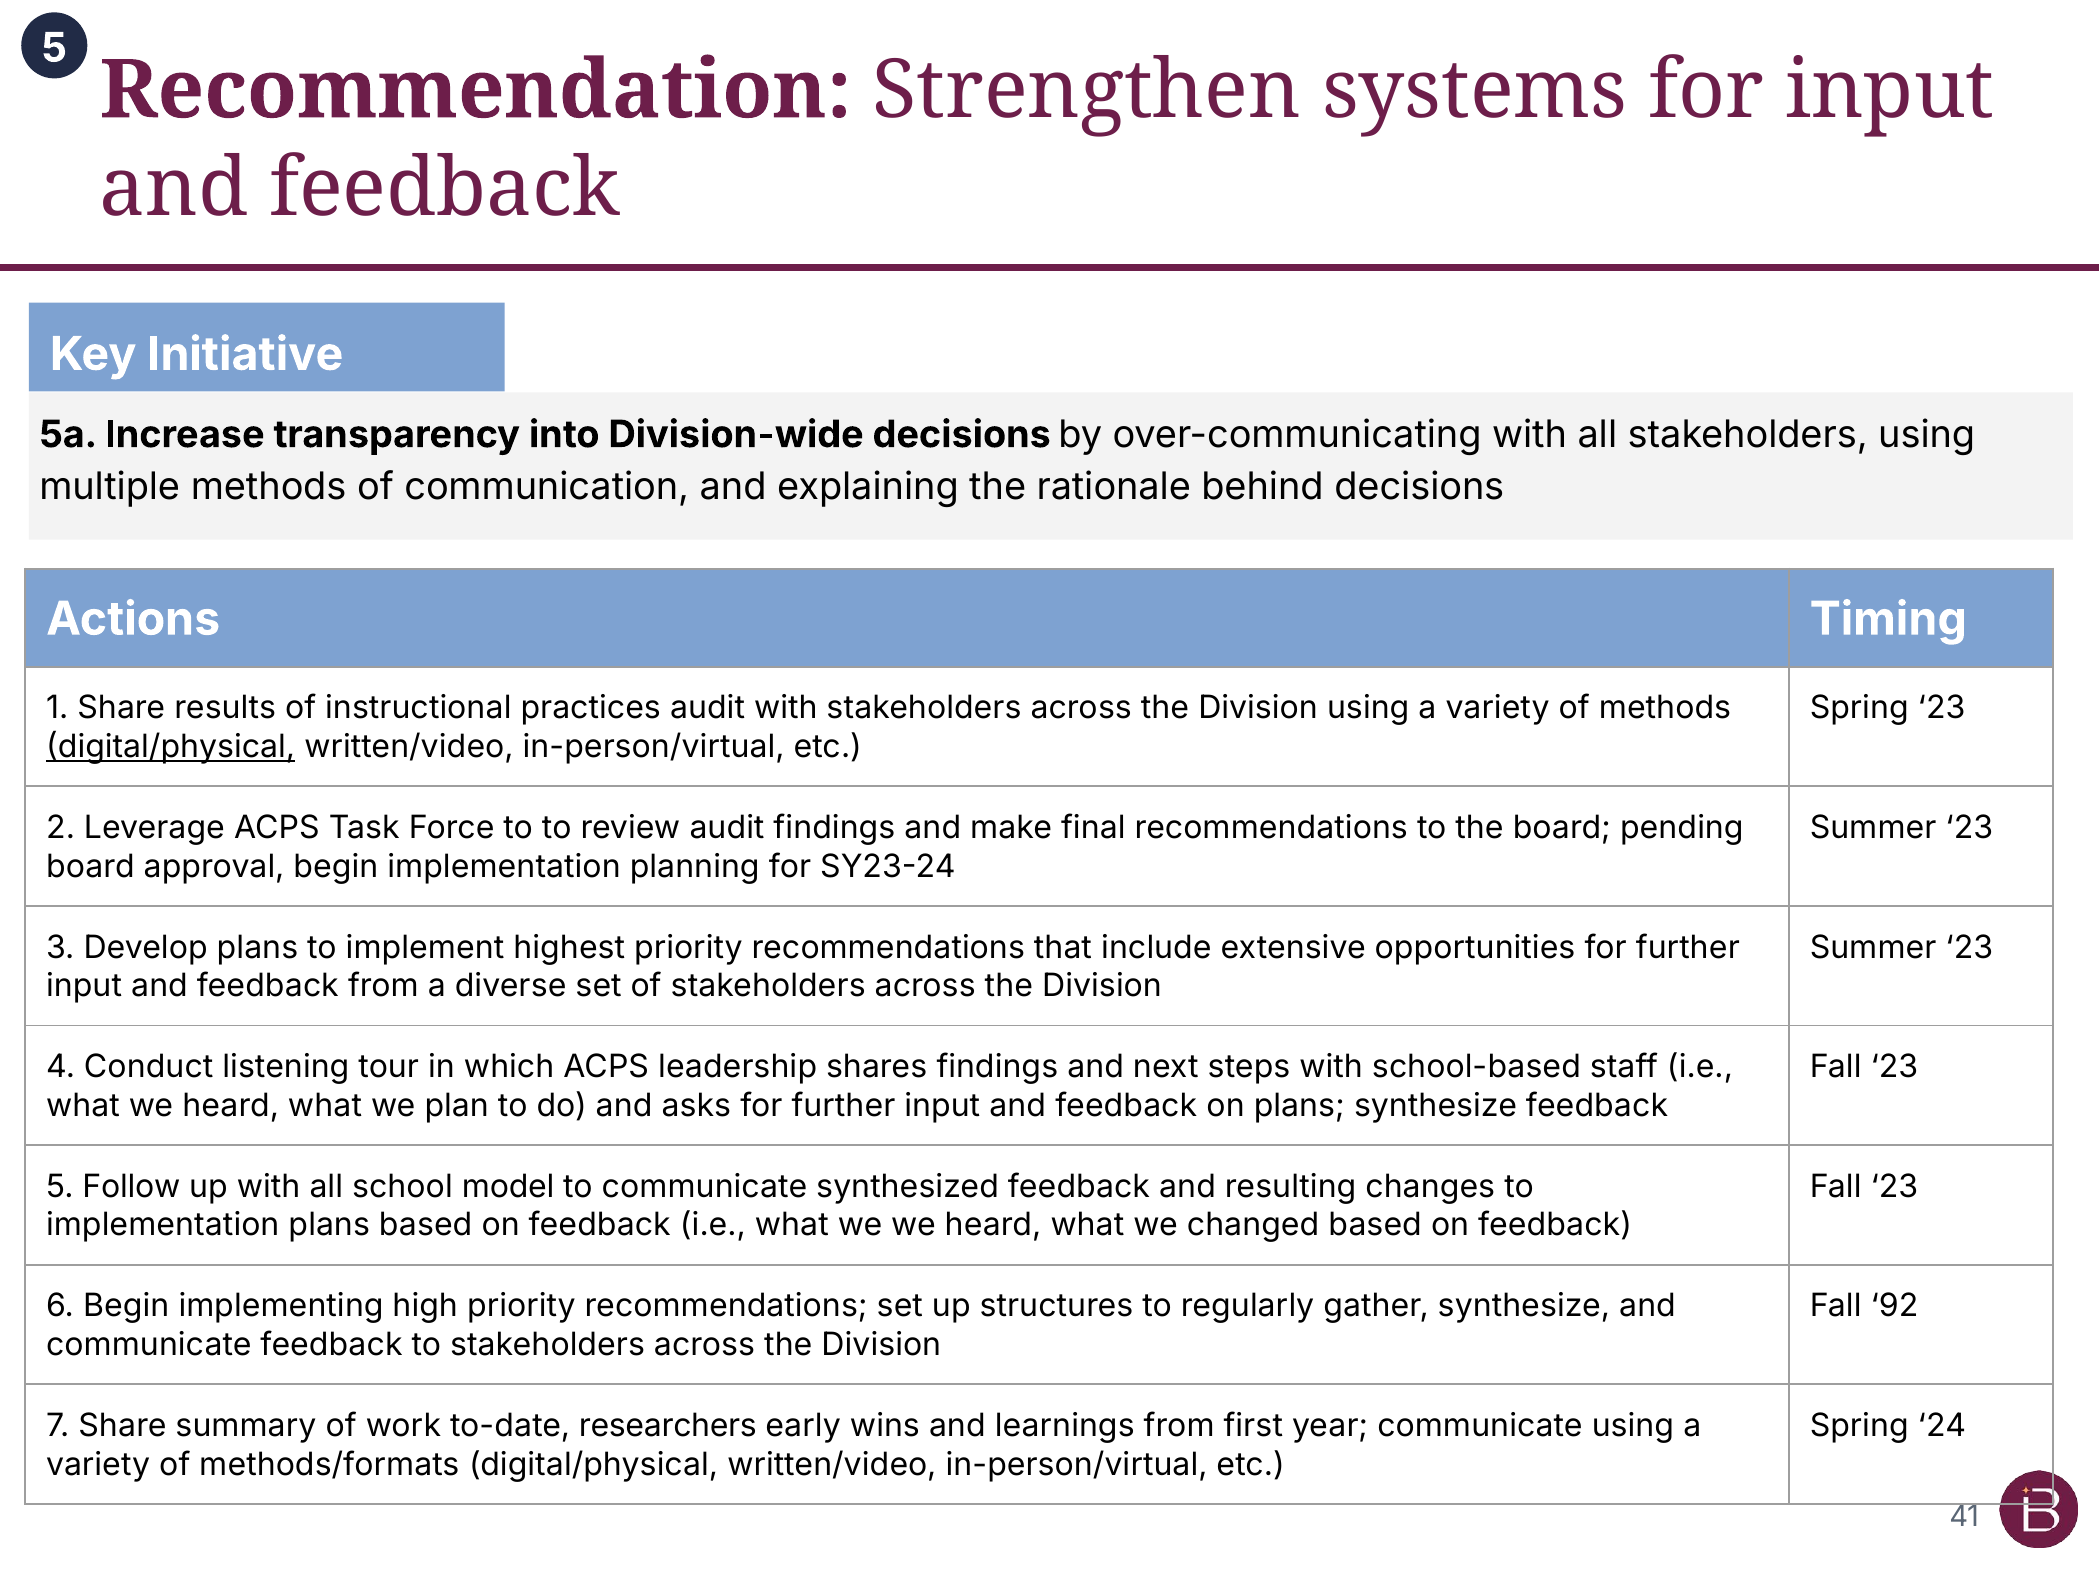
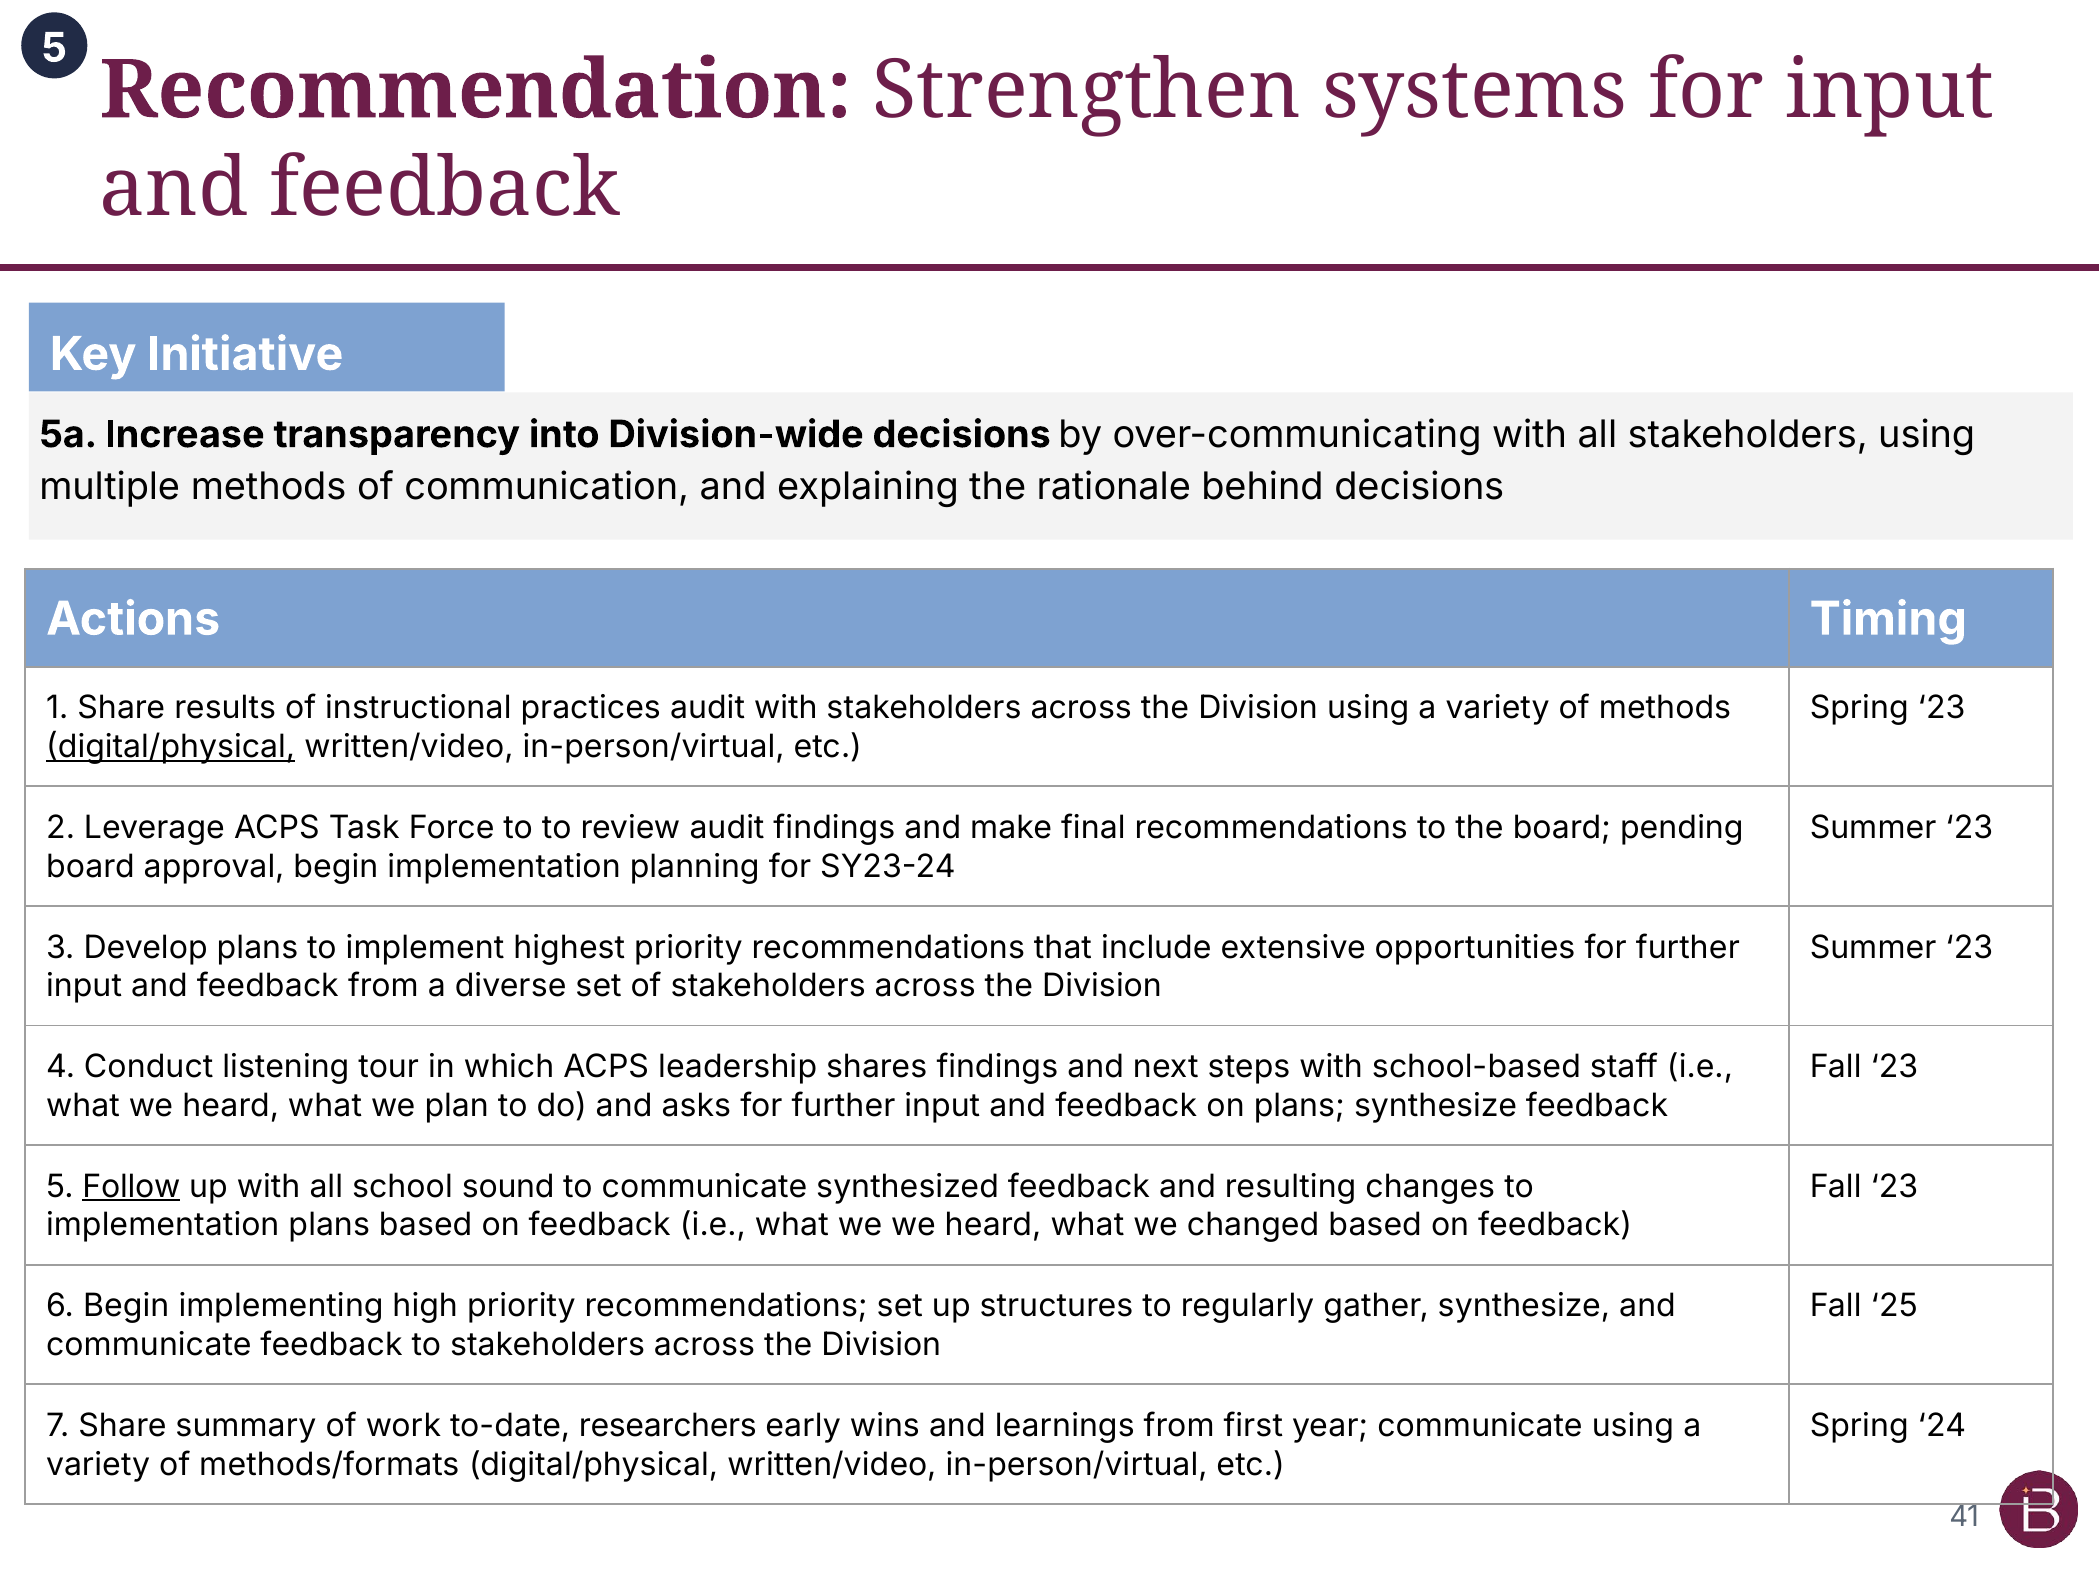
Follow underline: none -> present
model: model -> sound
92: 92 -> 25
